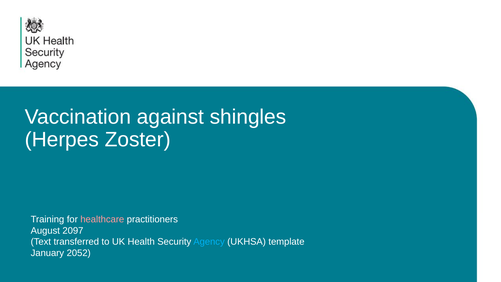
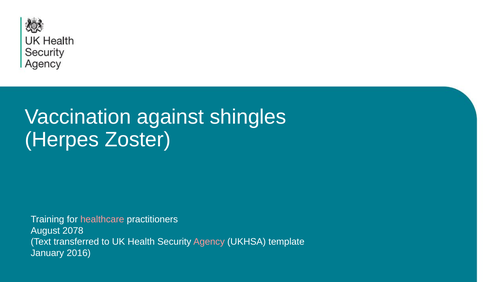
2097: 2097 -> 2078
Agency colour: light blue -> pink
2052: 2052 -> 2016
